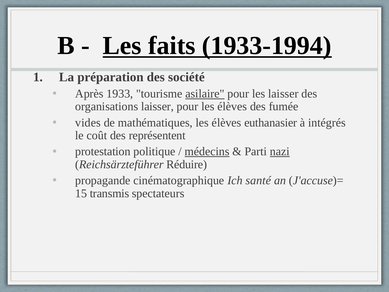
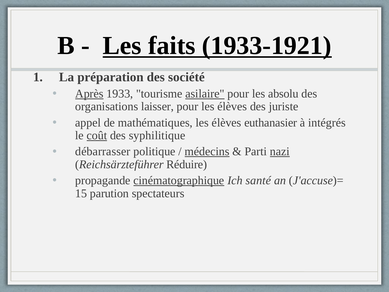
1933-1994: 1933-1994 -> 1933-1921
Après underline: none -> present
les laisser: laisser -> absolu
fumée: fumée -> juriste
vides: vides -> appel
coût underline: none -> present
représentent: représentent -> syphilitique
protestation: protestation -> débarrasser
cinématographique underline: none -> present
transmis: transmis -> parution
